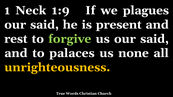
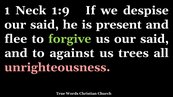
plagues: plagues -> despise
rest: rest -> flee
palaces: palaces -> against
none: none -> trees
unrighteousness colour: yellow -> pink
